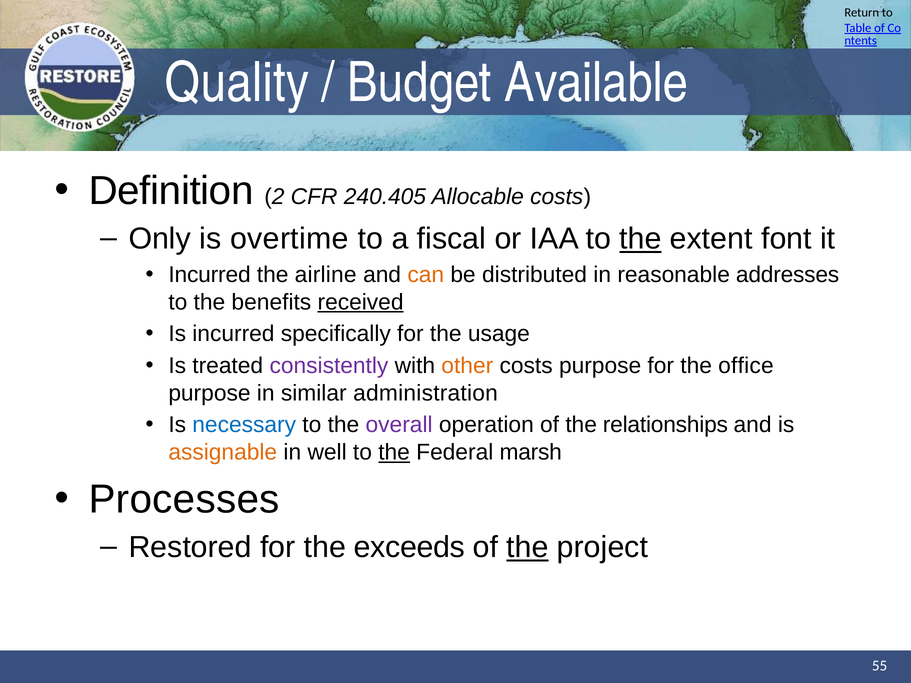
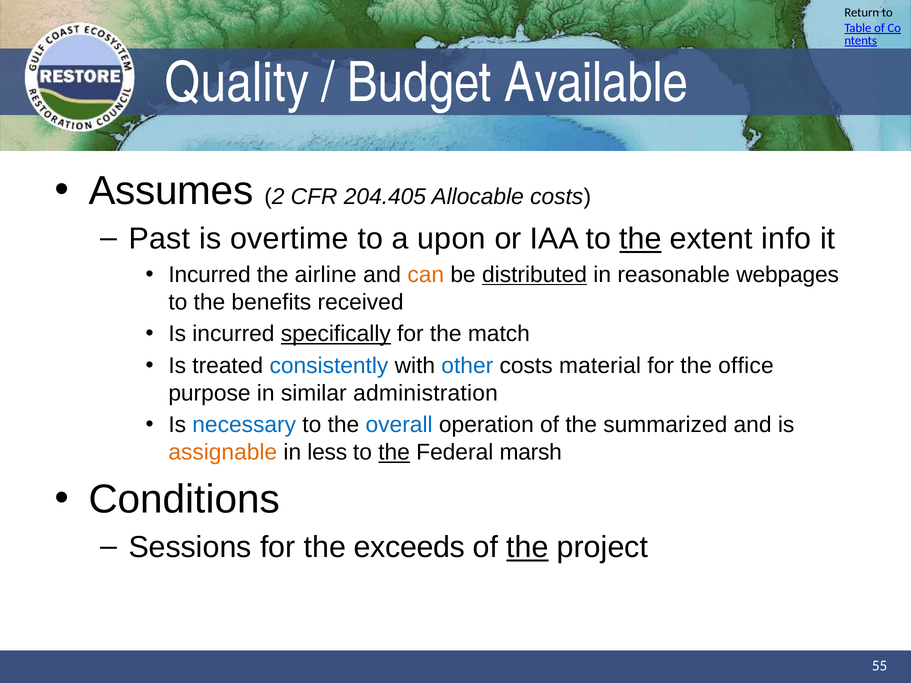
Definition: Definition -> Assumes
240.405: 240.405 -> 204.405
Only: Only -> Past
fiscal: fiscal -> upon
font: font -> info
distributed underline: none -> present
addresses: addresses -> webpages
received underline: present -> none
specifically underline: none -> present
usage: usage -> match
consistently colour: purple -> blue
other colour: orange -> blue
costs purpose: purpose -> material
overall colour: purple -> blue
relationships: relationships -> summarized
well: well -> less
Processes: Processes -> Conditions
Restored: Restored -> Sessions
